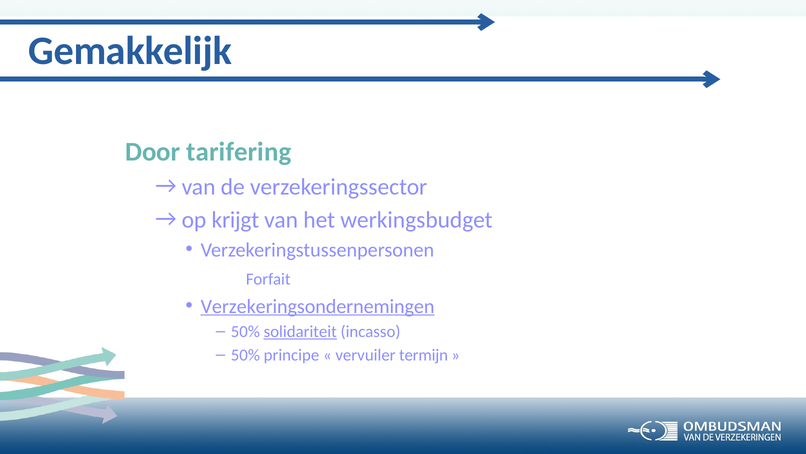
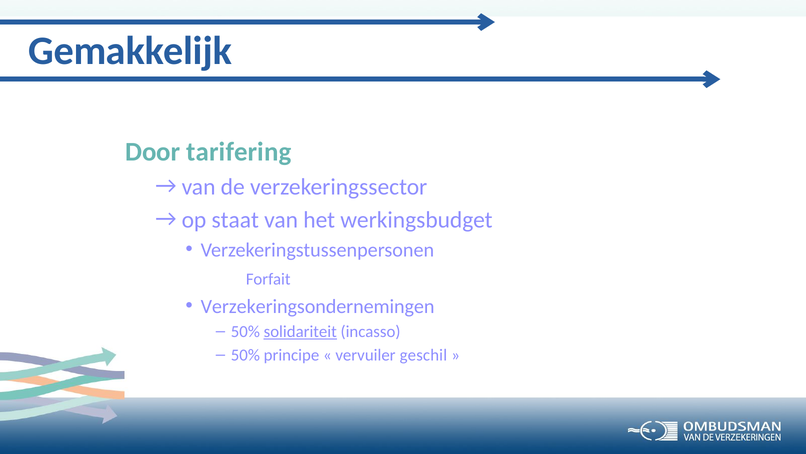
krijgt: krijgt -> staat
Verzekeringsondernemingen underline: present -> none
termijn: termijn -> geschil
